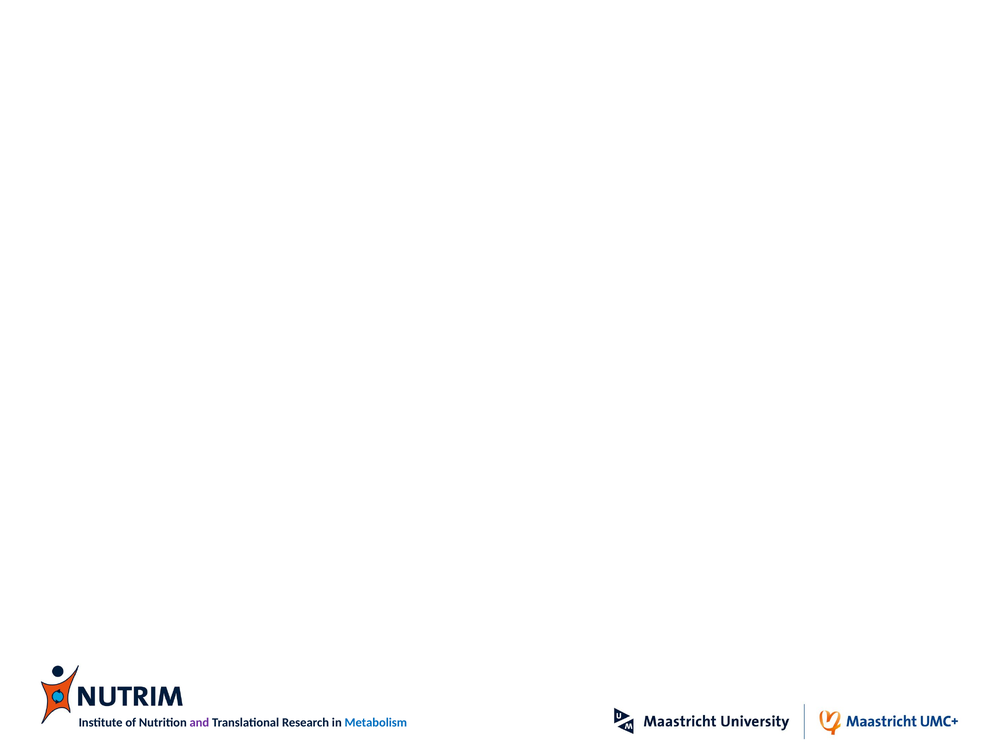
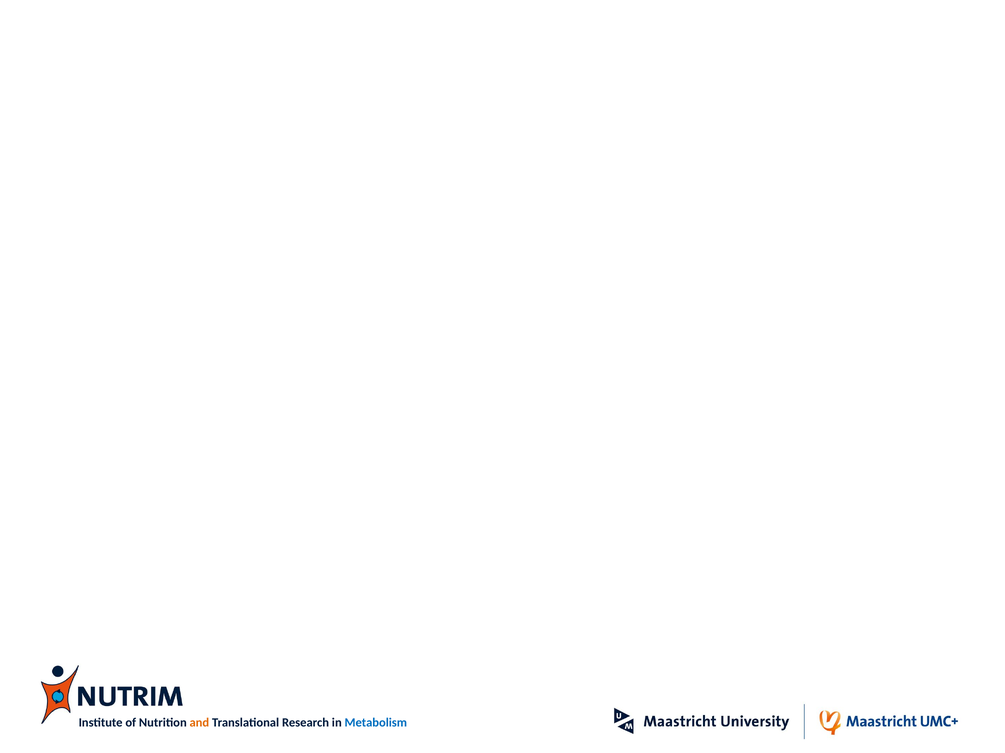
and colour: purple -> orange
